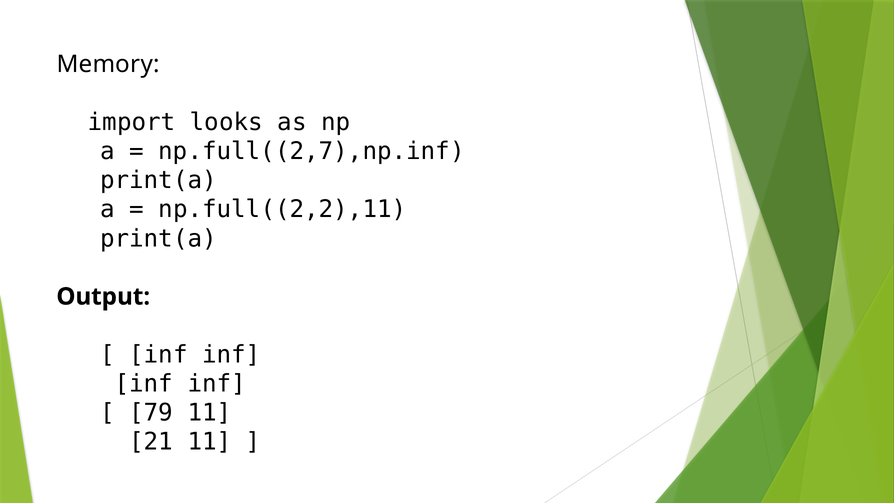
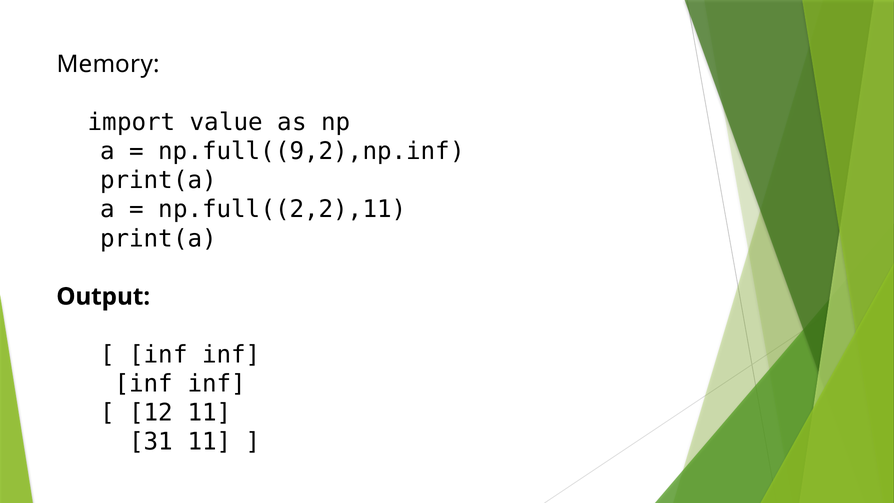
looks: looks -> value
np.full((2,7),np.inf: np.full((2,7),np.inf -> np.full((9,2),np.inf
79: 79 -> 12
21: 21 -> 31
